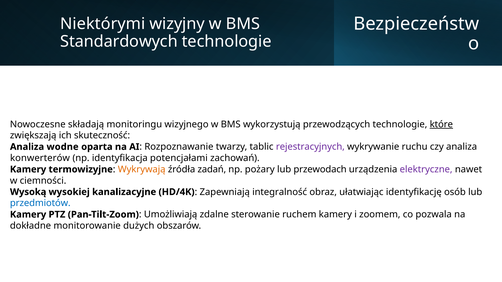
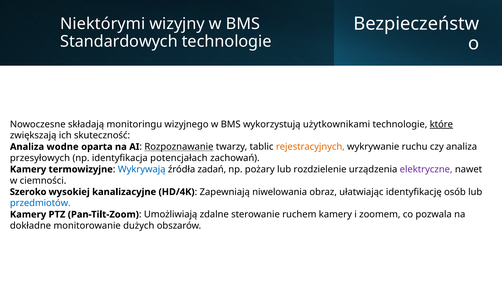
przewodzących: przewodzących -> użytkownikami
Rozpoznawanie underline: none -> present
rejestracyjnych colour: purple -> orange
konwerterów: konwerterów -> przesyłowych
potencjałami: potencjałami -> potencjałach
Wykrywają colour: orange -> blue
przewodach: przewodach -> rozdzielenie
Wysoką: Wysoką -> Szeroko
integralność: integralność -> niwelowania
